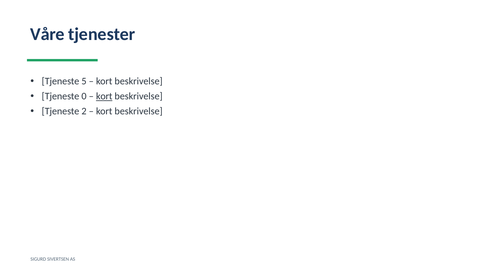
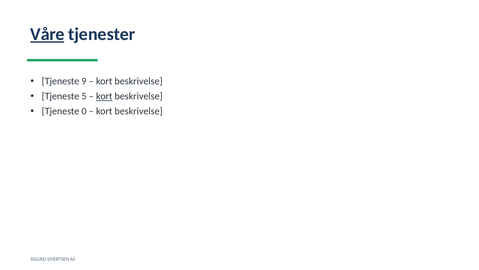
Våre underline: none -> present
5: 5 -> 9
0: 0 -> 5
2: 2 -> 0
